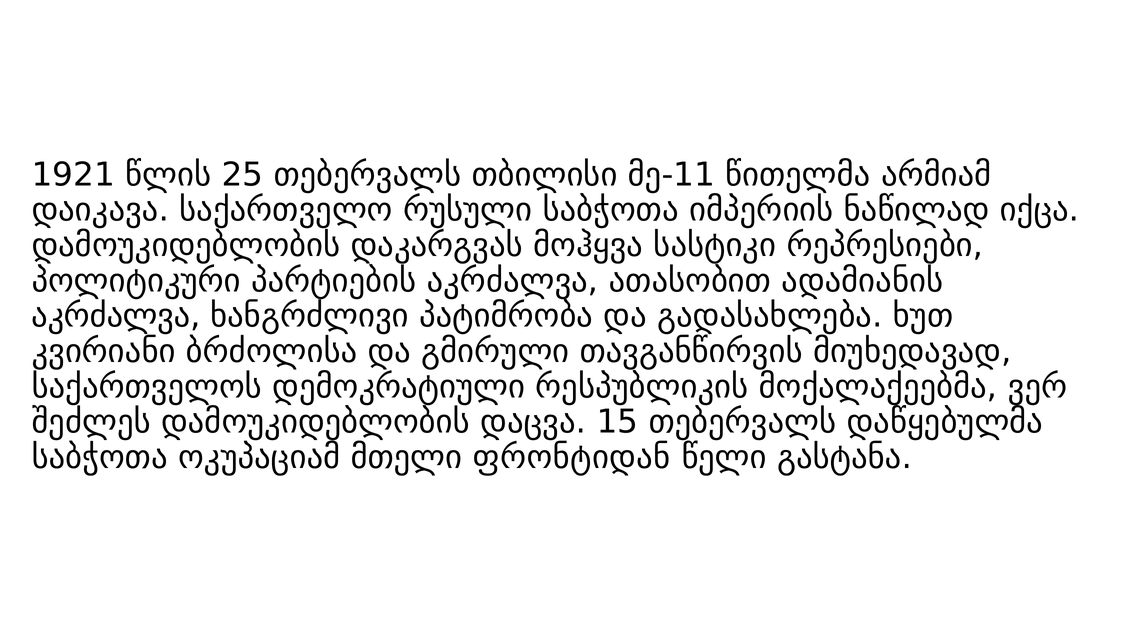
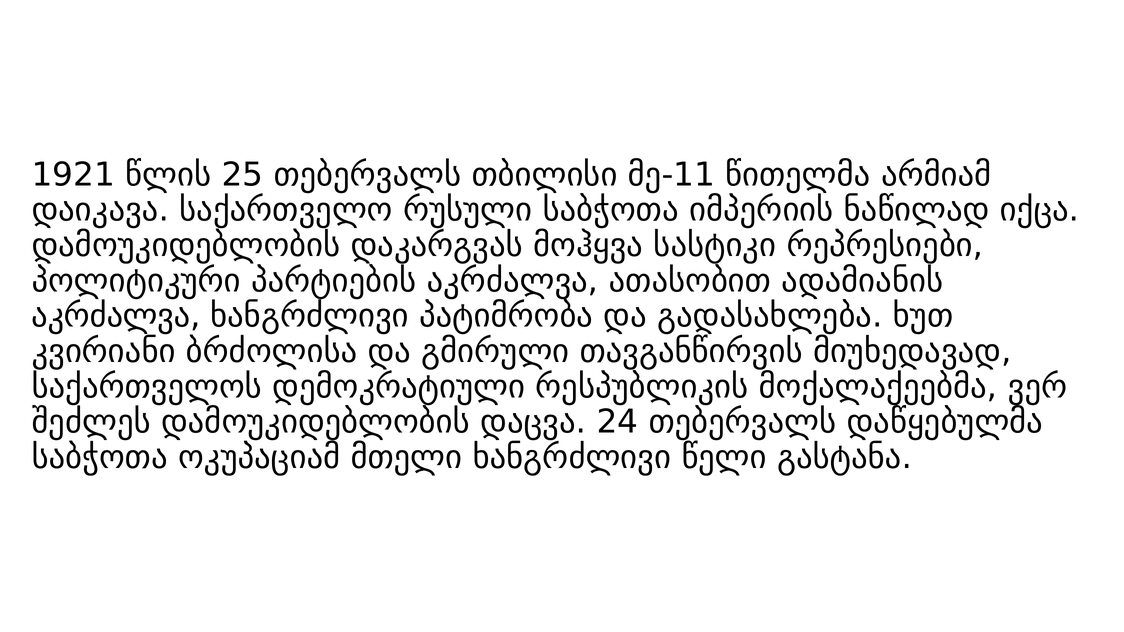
15: 15 -> 24
მთელი ფრონტიდან: ფრონტიდან -> ხანგრძლივი
